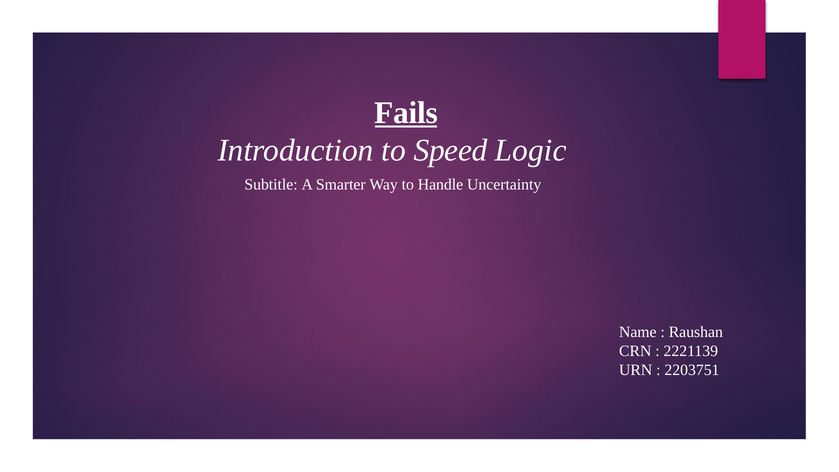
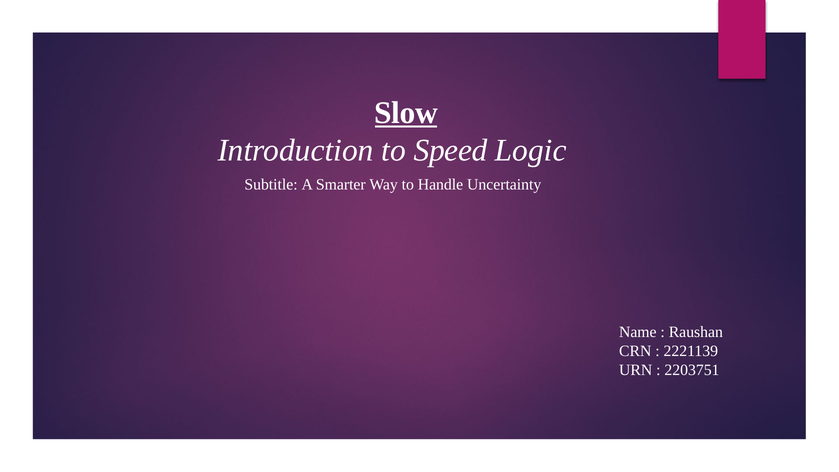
Fails: Fails -> Slow
